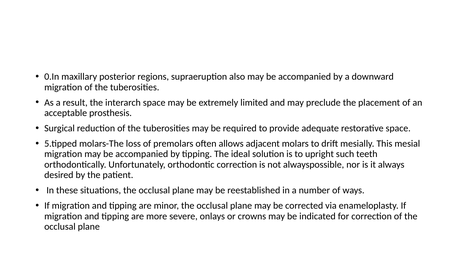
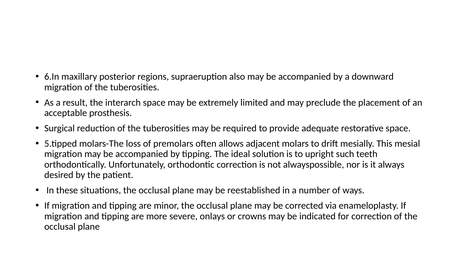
0.In: 0.In -> 6.In
